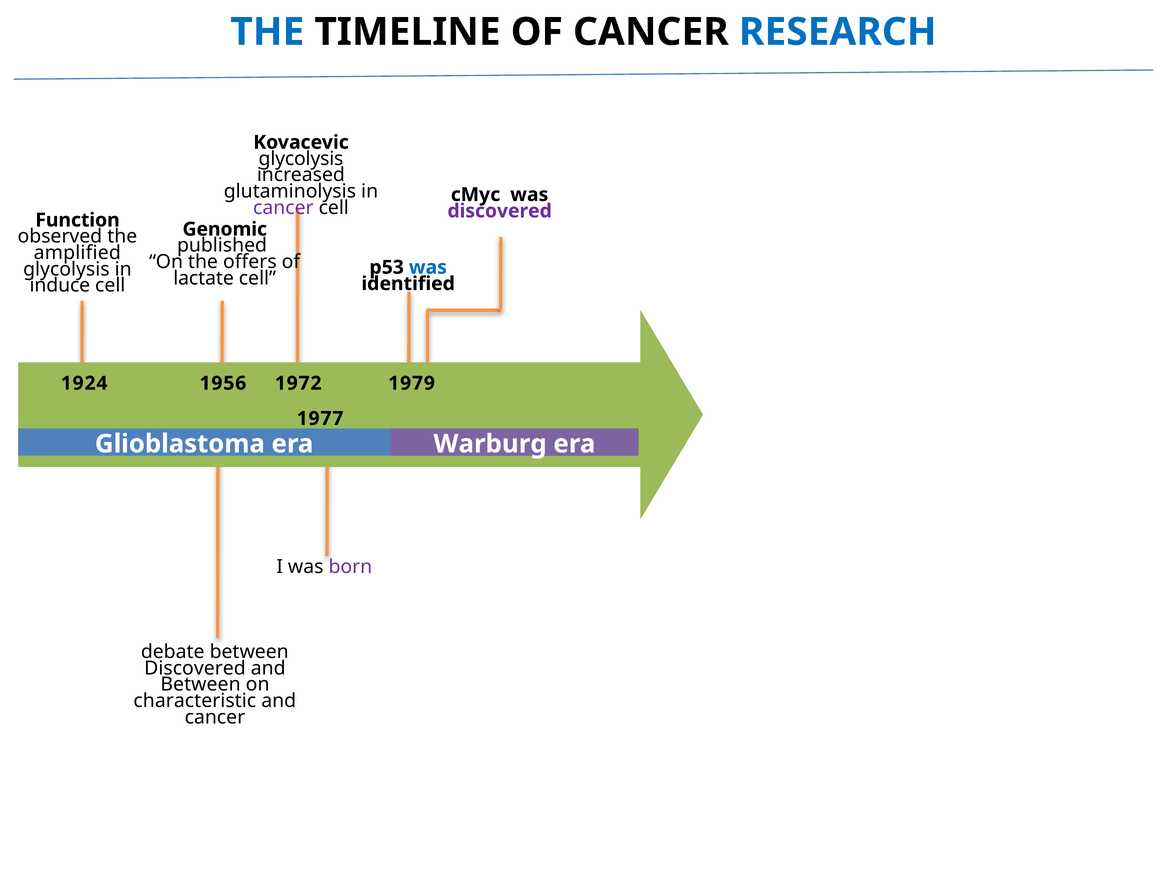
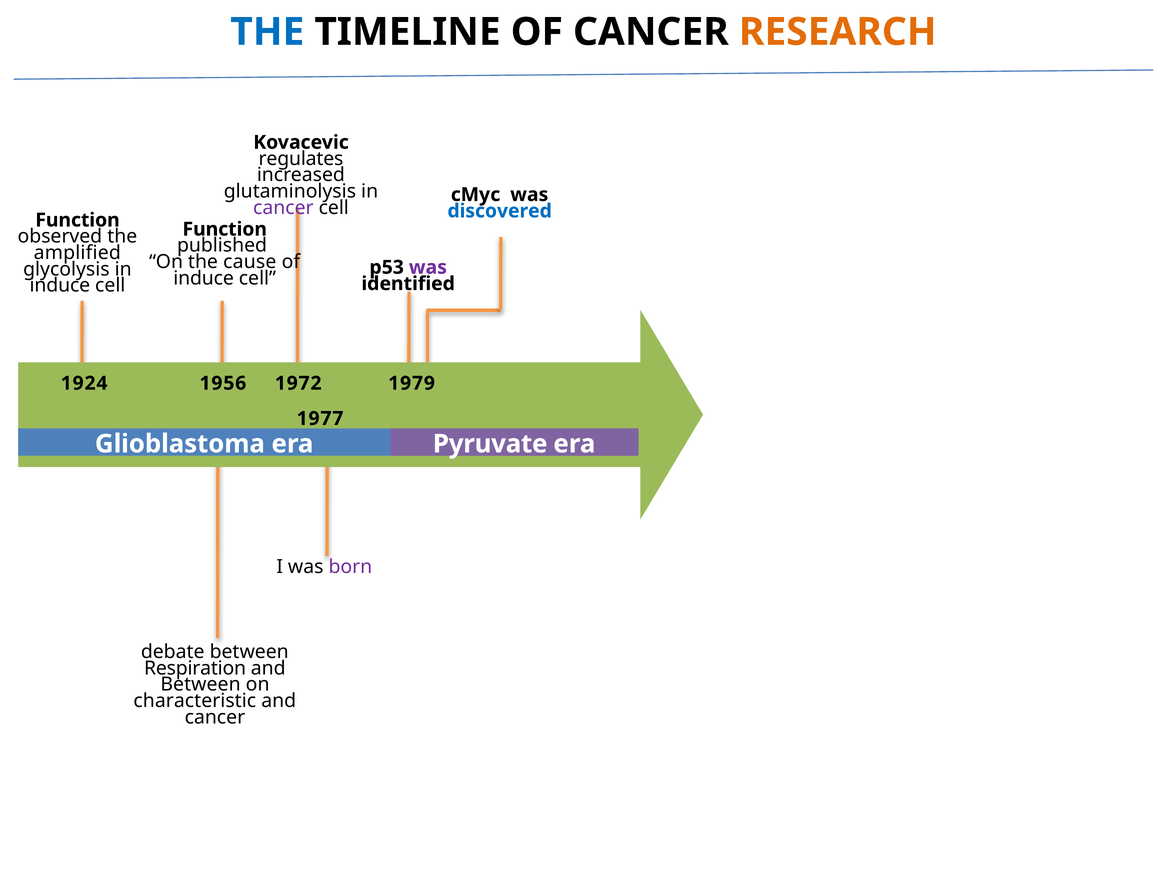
RESEARCH colour: blue -> orange
glycolysis at (301, 159): glycolysis -> regulates
discovered at (500, 211) colour: purple -> blue
Genomic at (225, 229): Genomic -> Function
offers: offers -> cause
was at (428, 267) colour: blue -> purple
lactate at (204, 278): lactate -> induce
Warburg: Warburg -> Pyruvate
Discovered at (195, 668): Discovered -> Respiration
